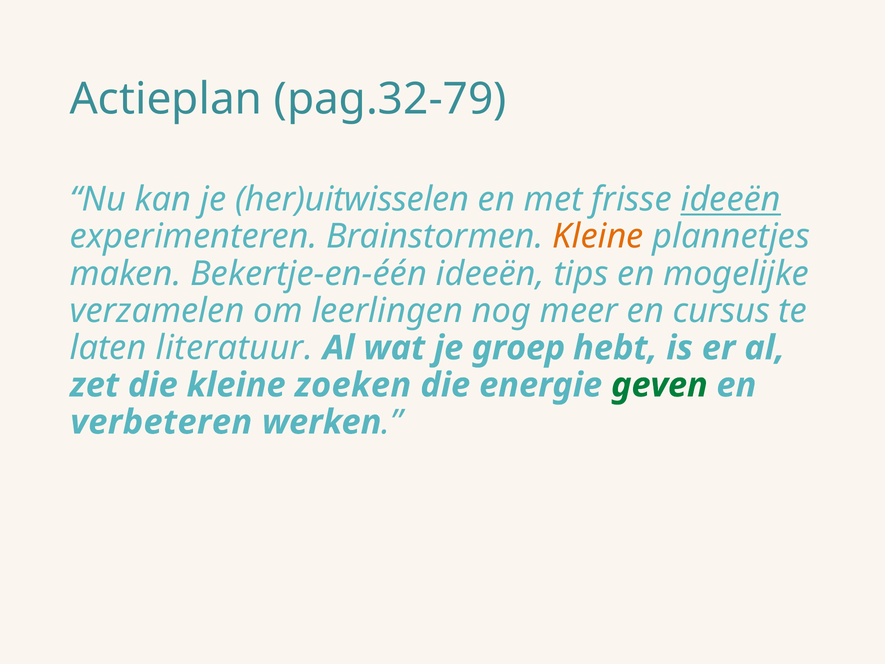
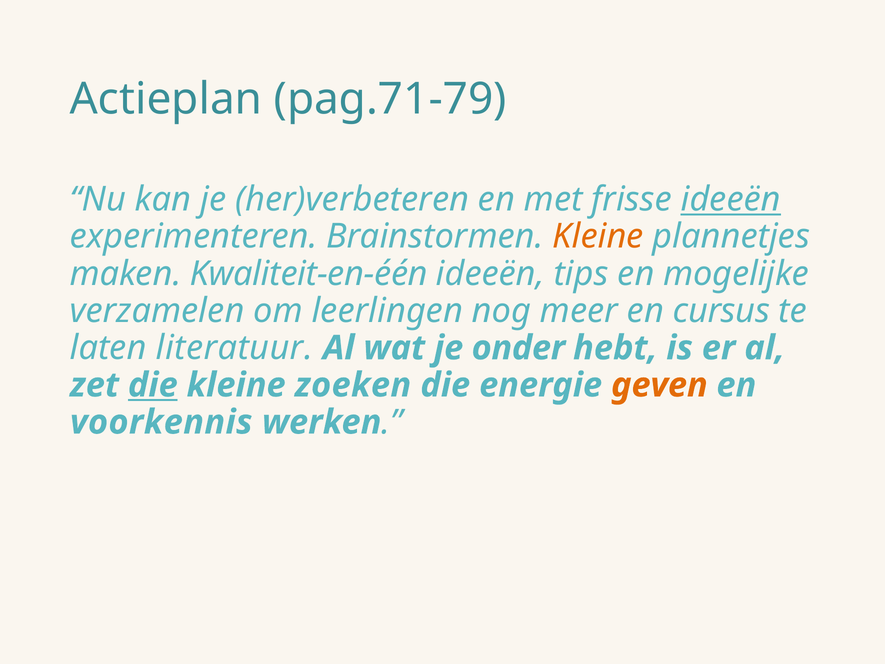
pag.32-79: pag.32-79 -> pag.71-79
her)uitwisselen: her)uitwisselen -> her)verbeteren
Bekertje-en-één: Bekertje-en-één -> Kwaliteit-en-één
groep: groep -> onder
die at (153, 385) underline: none -> present
geven colour: green -> orange
verbeteren: verbeteren -> voorkennis
